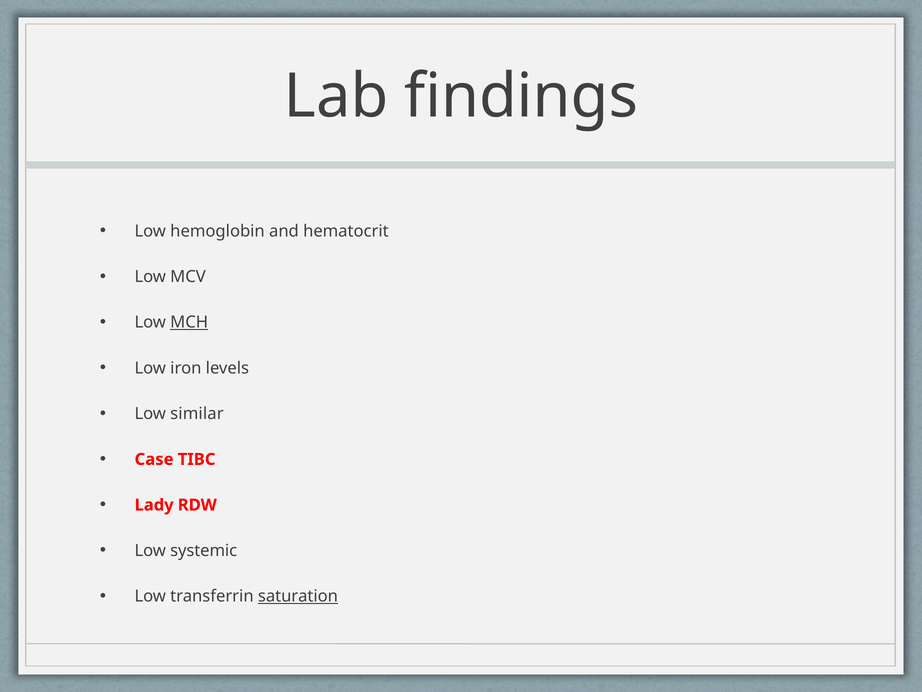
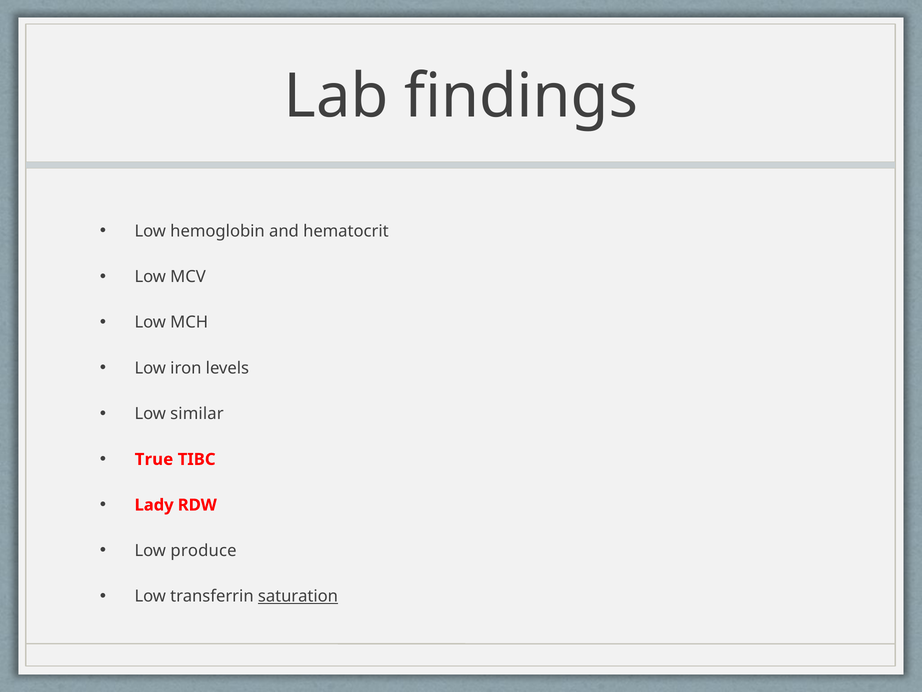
MCH underline: present -> none
Case: Case -> True
systemic: systemic -> produce
